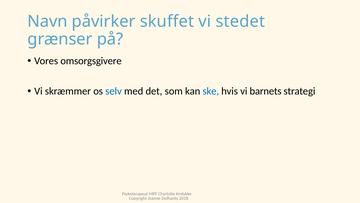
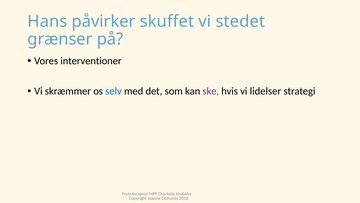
Navn: Navn -> Hans
omsorgsgivere: omsorgsgivere -> interventioner
ske colour: blue -> purple
barnets: barnets -> lidelser
